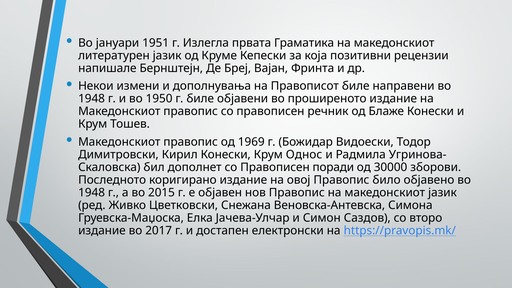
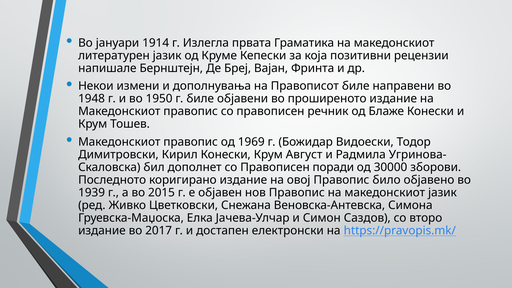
1951: 1951 -> 1914
Однос: Однос -> Август
1948 at (92, 192): 1948 -> 1939
